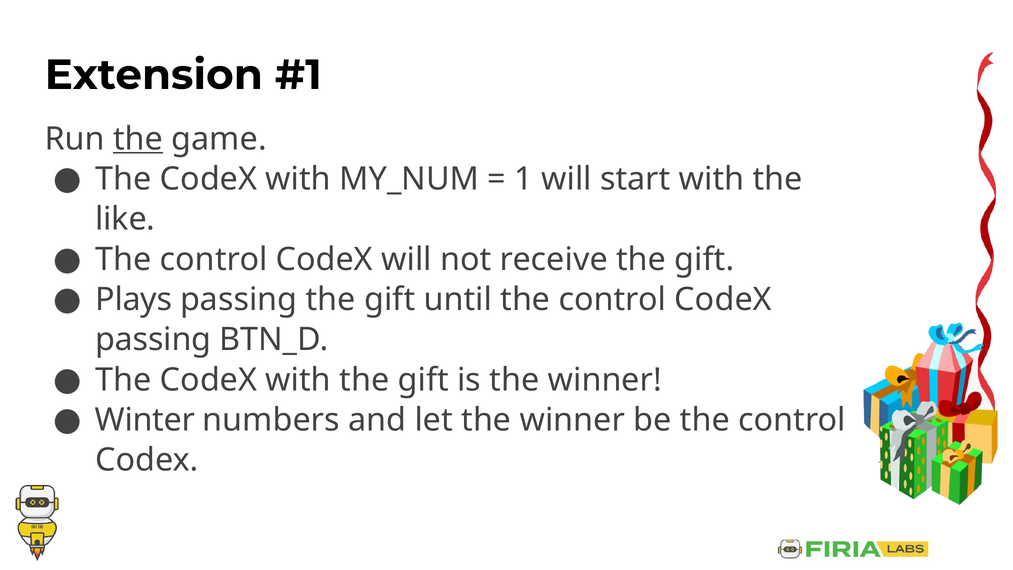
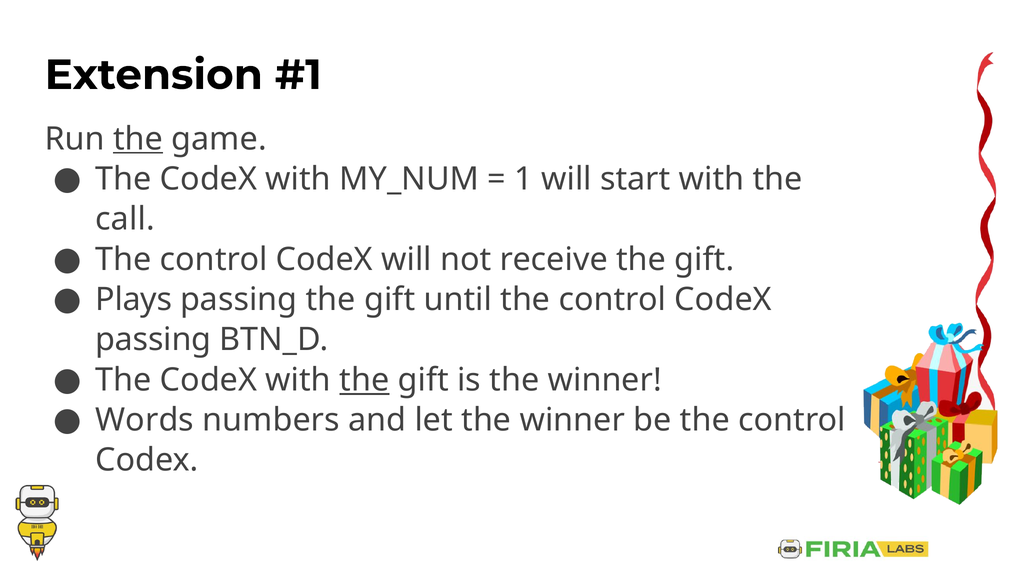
like: like -> call
the at (364, 380) underline: none -> present
Winter: Winter -> Words
